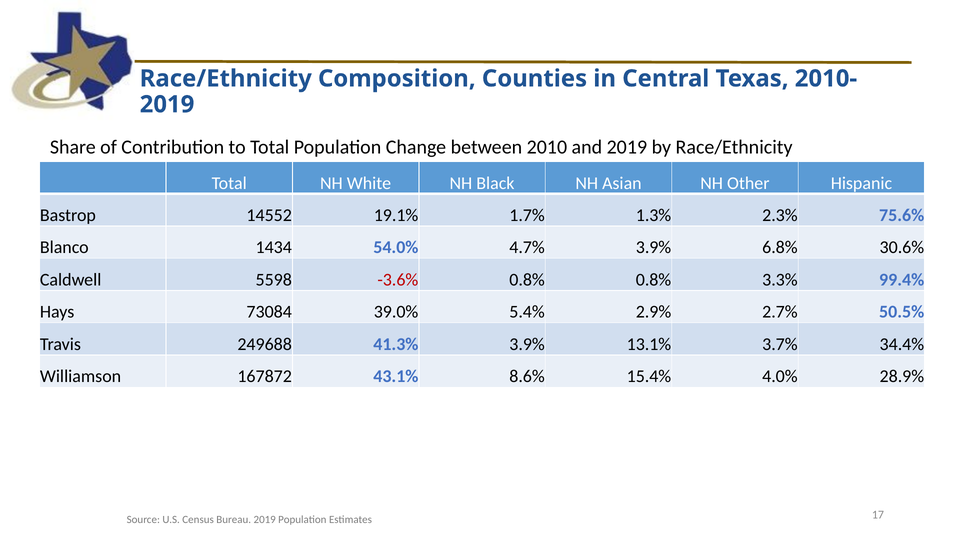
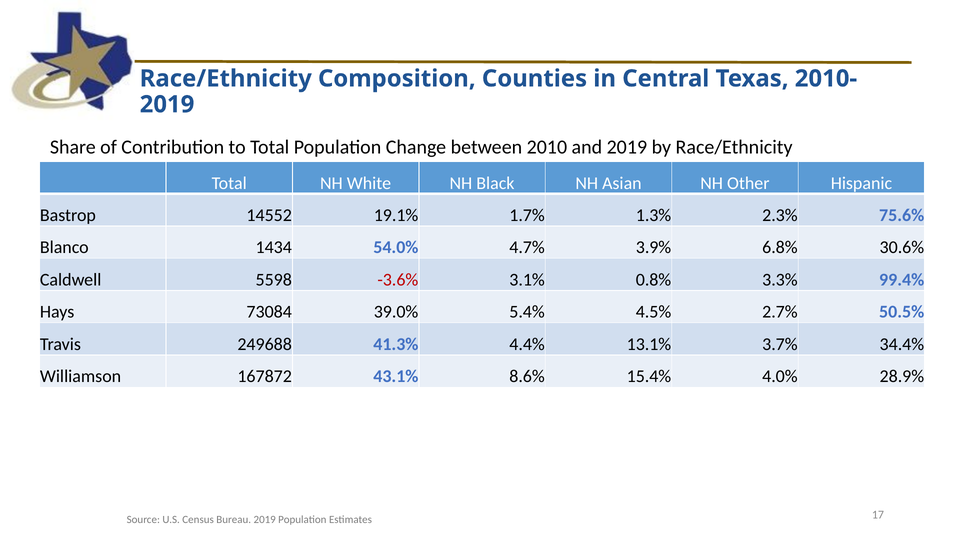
-3.6% 0.8%: 0.8% -> 3.1%
2.9%: 2.9% -> 4.5%
41.3% 3.9%: 3.9% -> 4.4%
